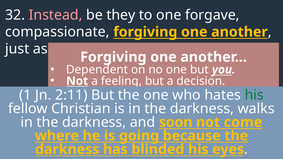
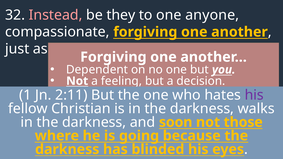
one forgave: forgave -> anyone
his at (254, 95) colour: green -> purple
come: come -> those
